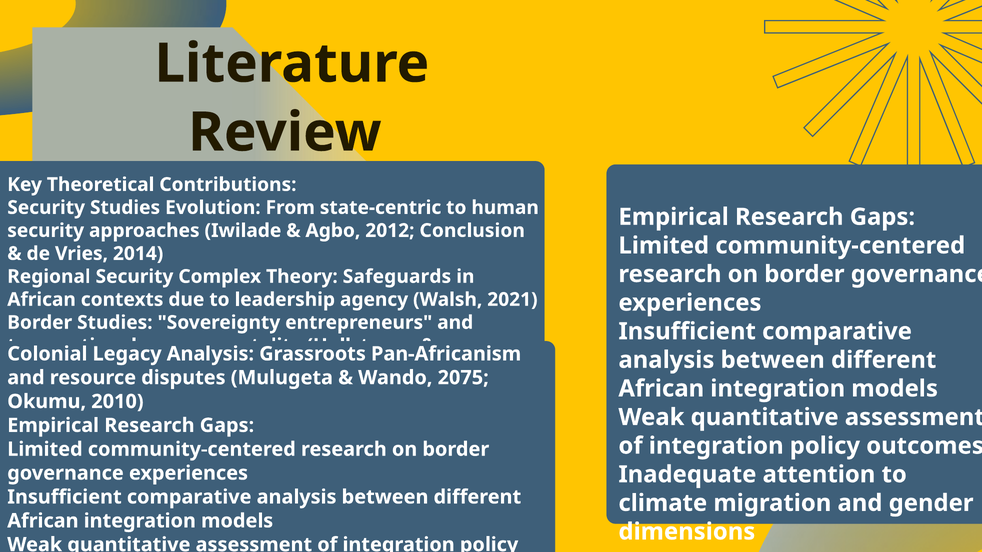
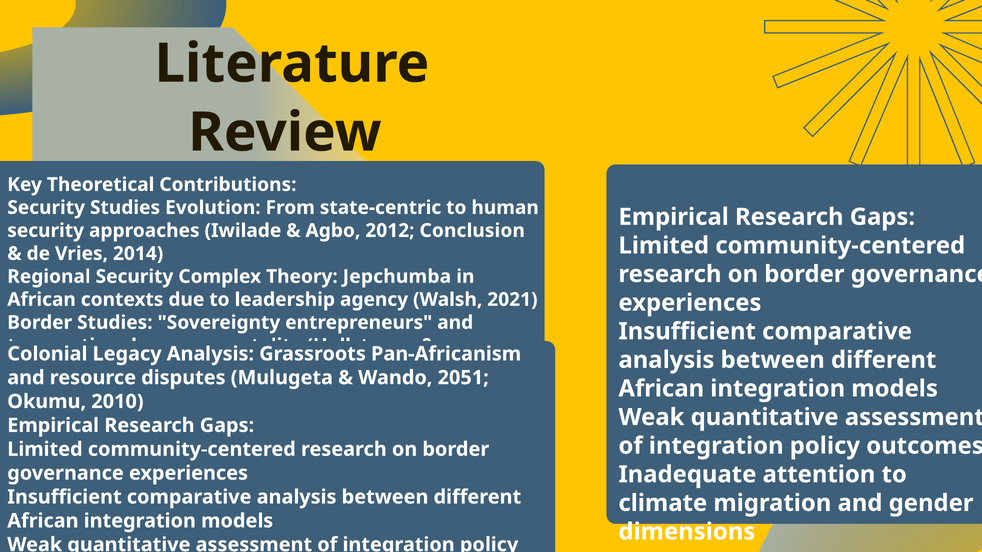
Safeguards: Safeguards -> Jepchumba
2075: 2075 -> 2051
